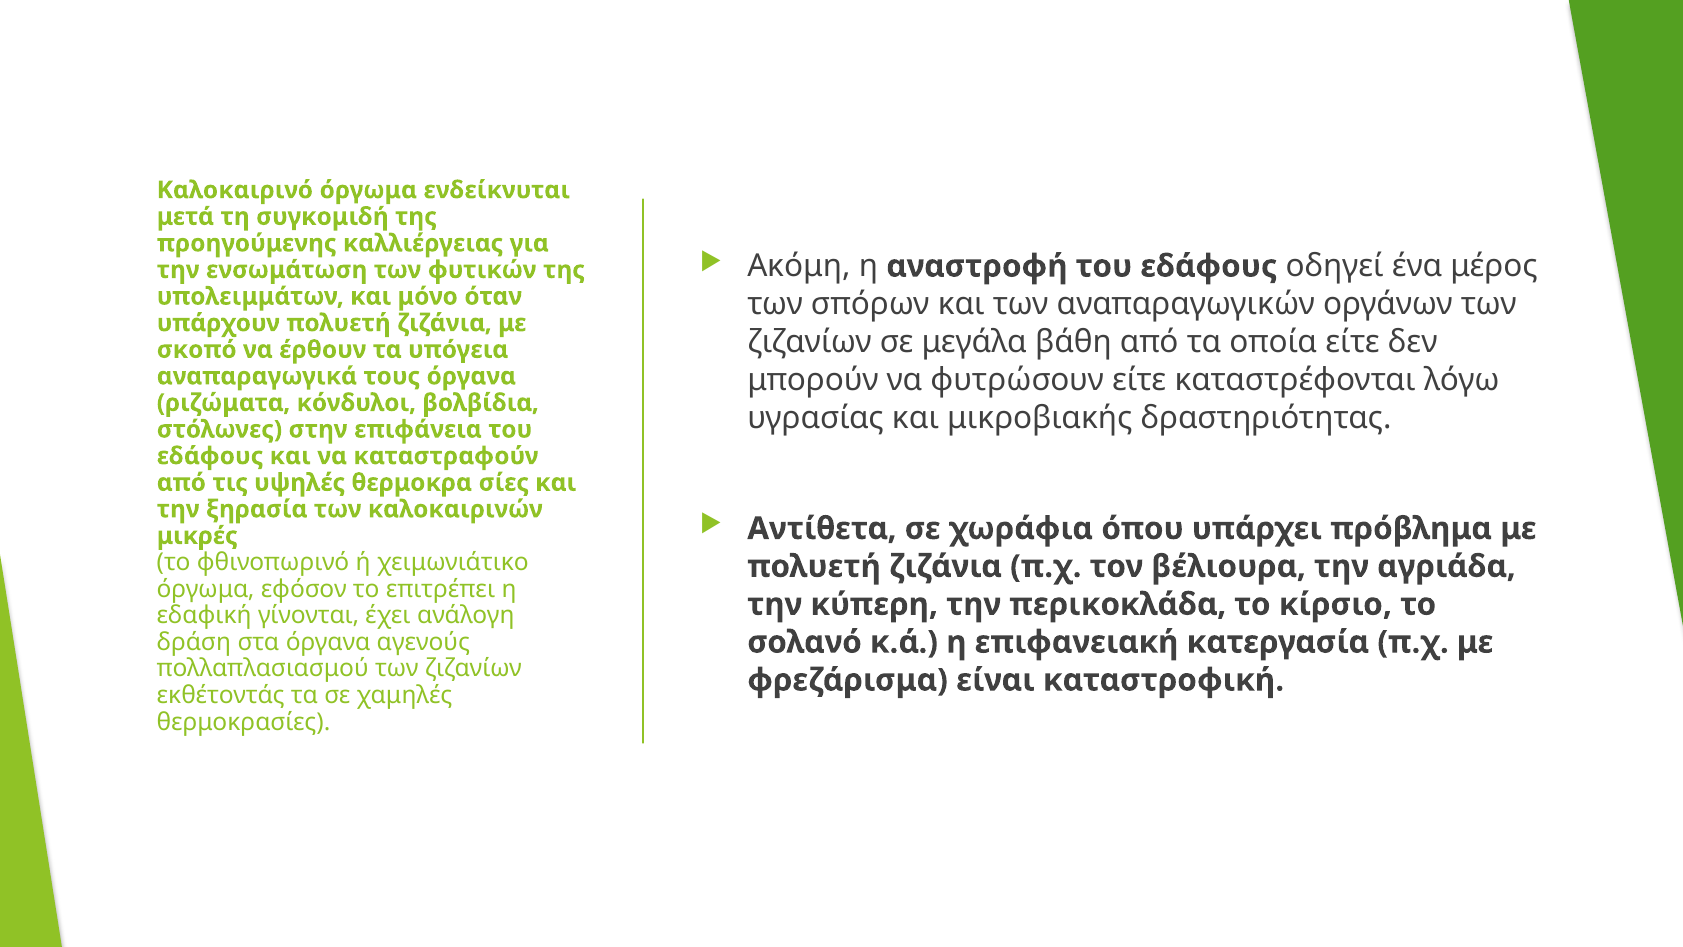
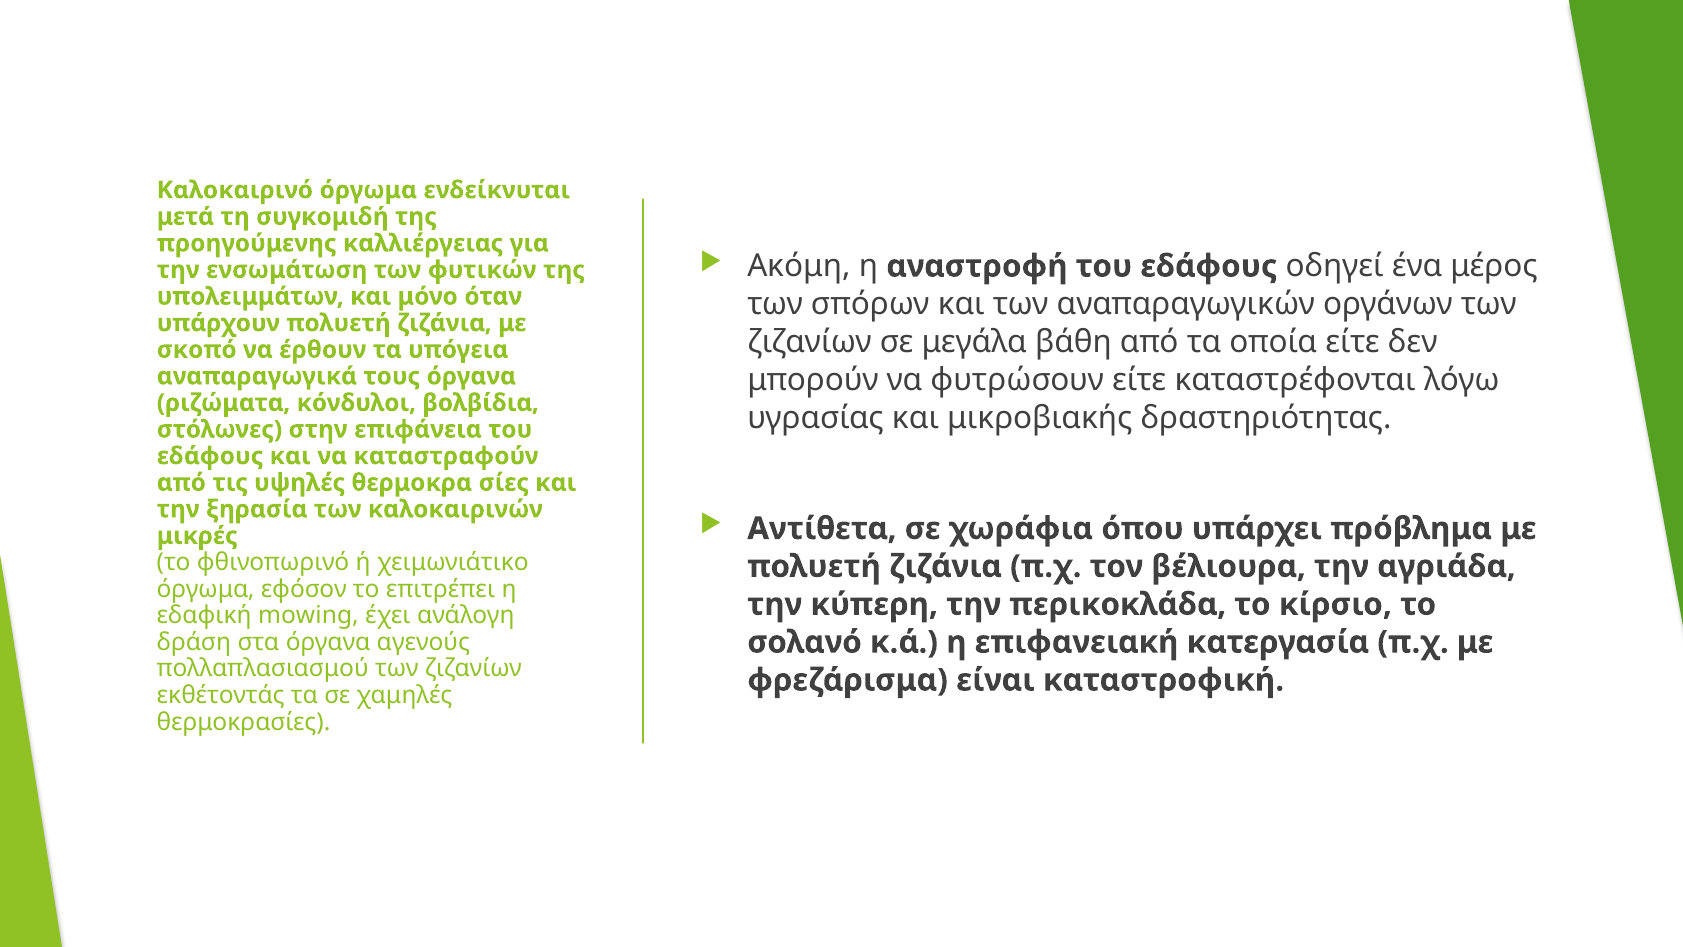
γίνονται: γίνονται -> mowing
